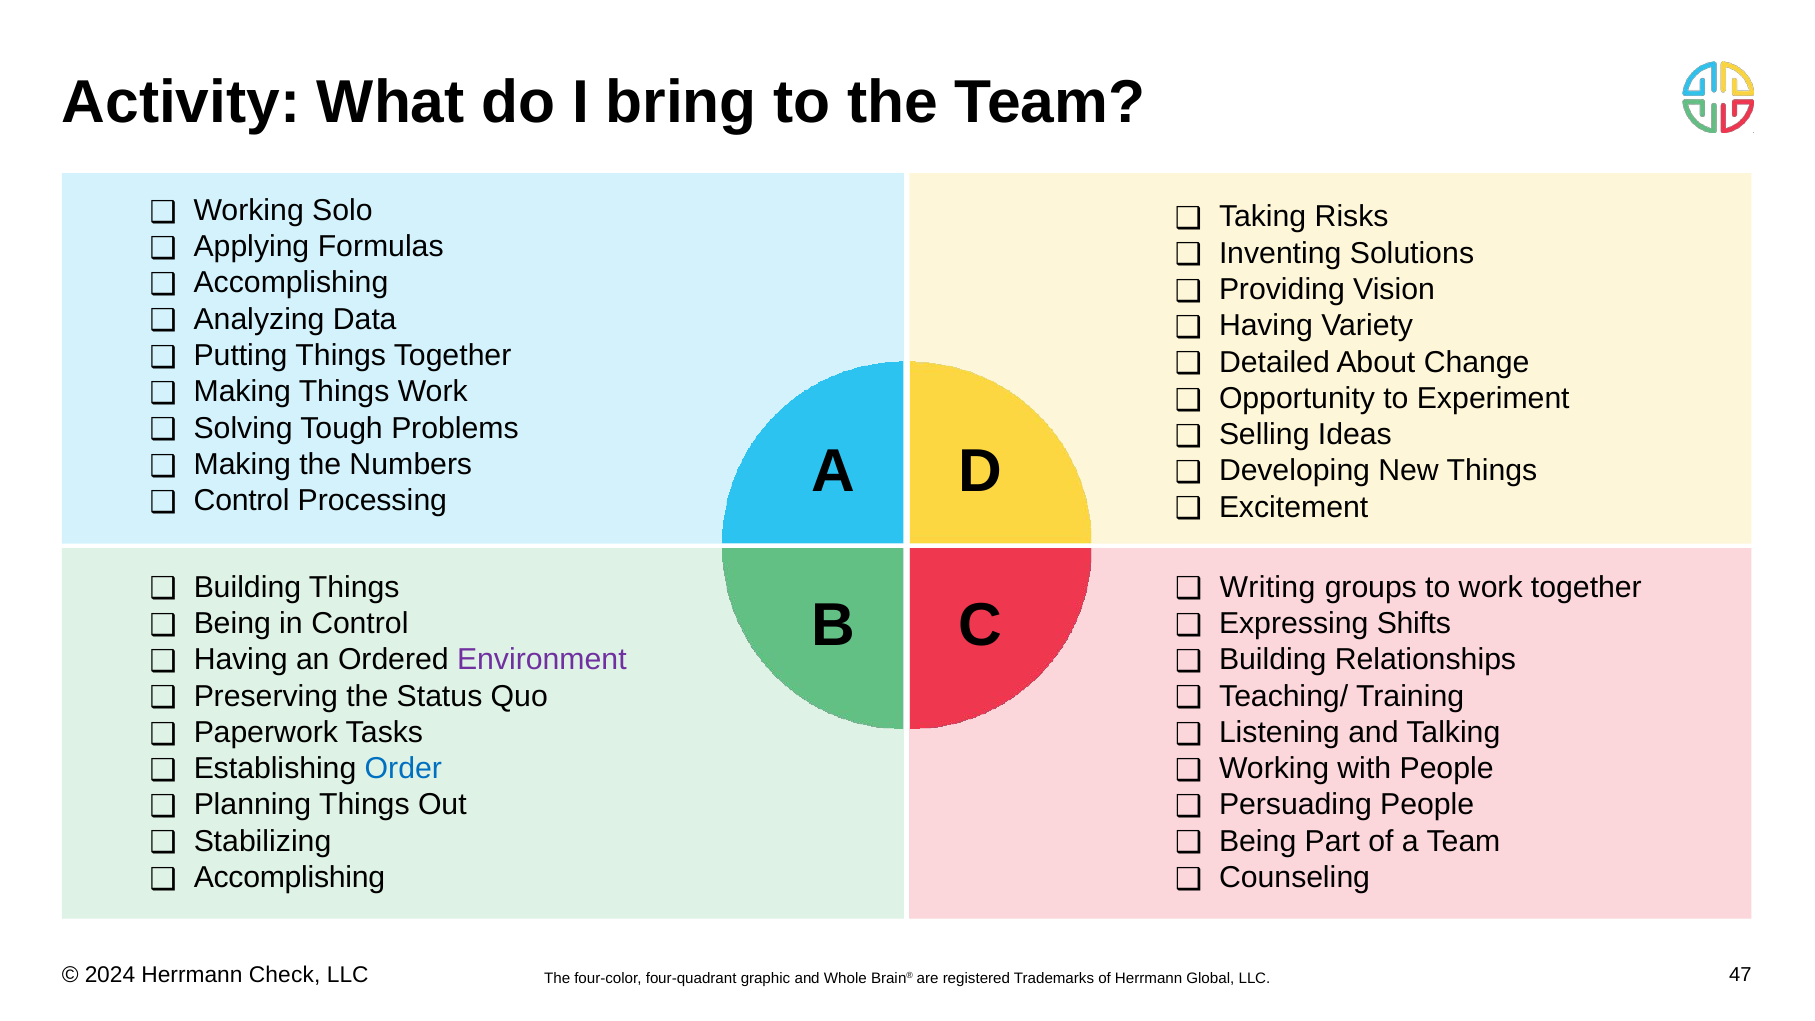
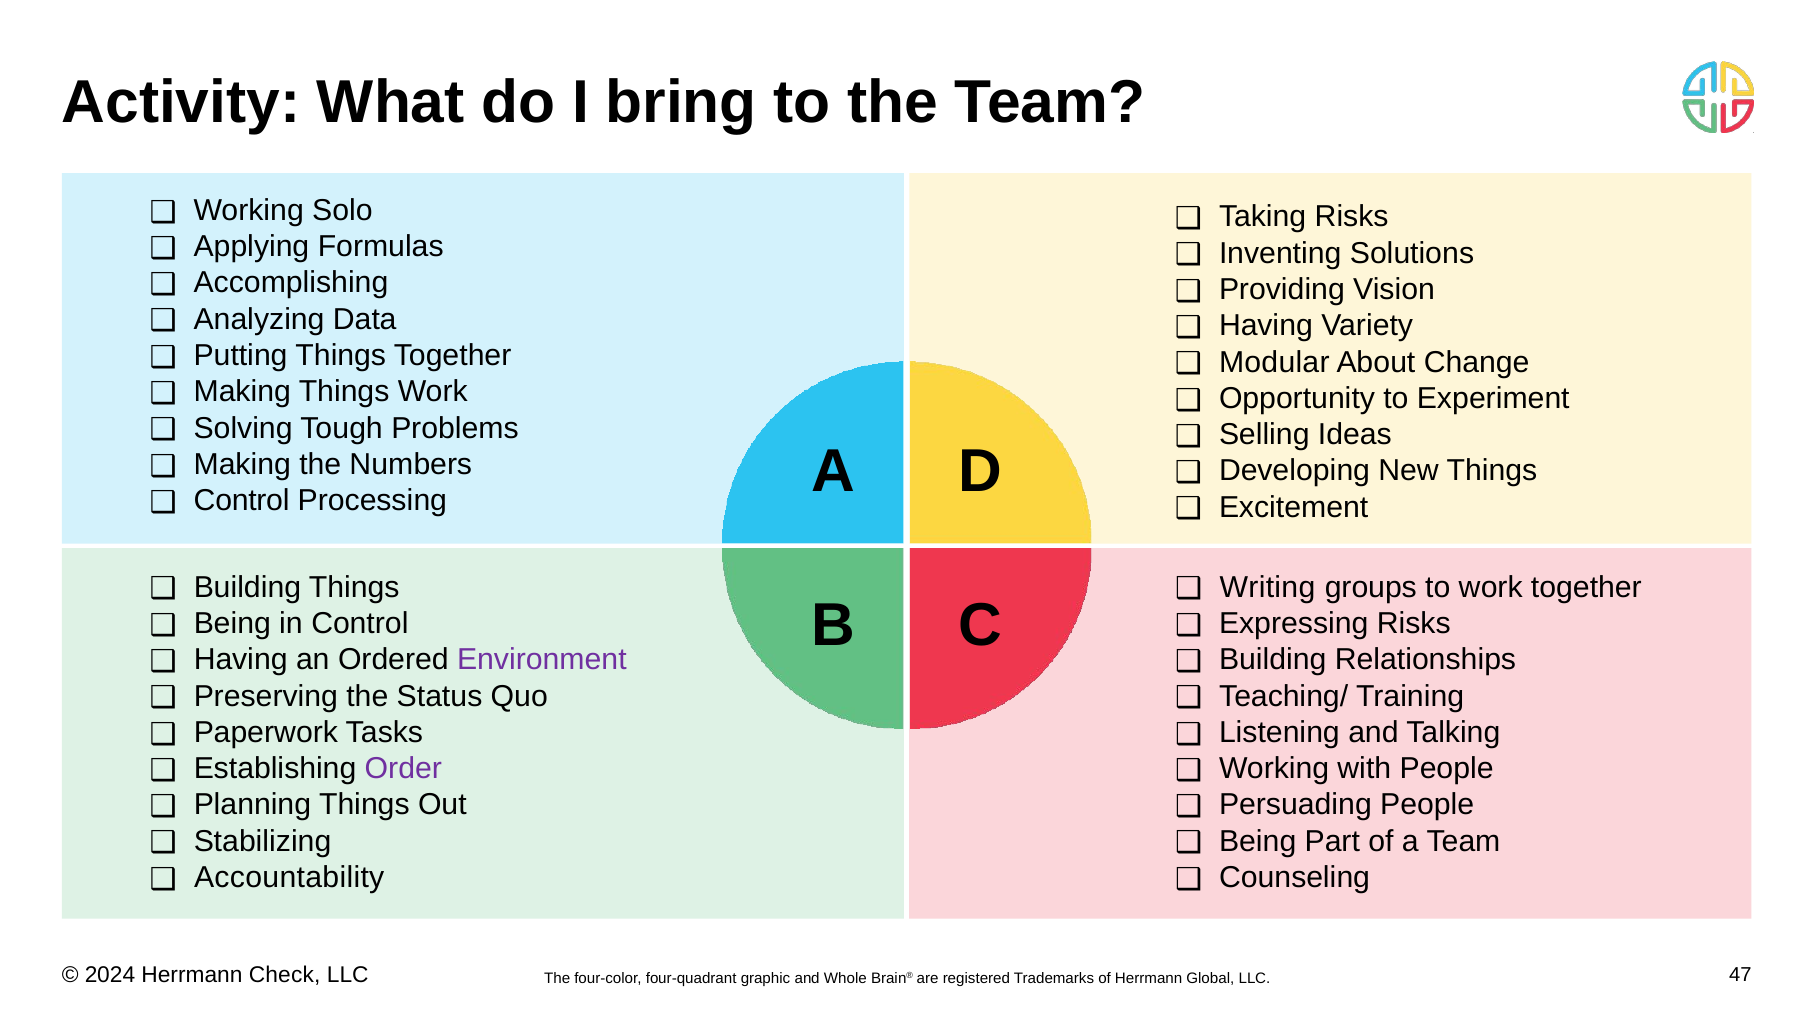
Detailed: Detailed -> Modular
Expressing Shifts: Shifts -> Risks
Order colour: blue -> purple
Accomplishing at (289, 878): Accomplishing -> Accountability
